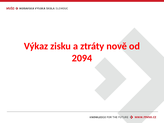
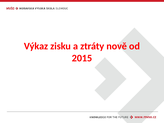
2094: 2094 -> 2015
